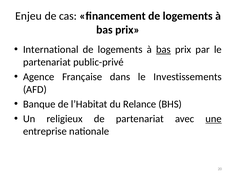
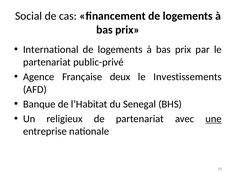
Enjeu: Enjeu -> Social
bas at (163, 50) underline: present -> none
dans: dans -> deux
Relance: Relance -> Senegal
